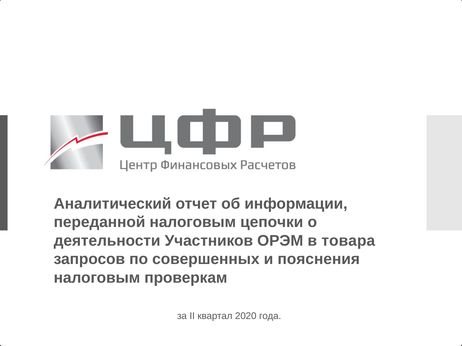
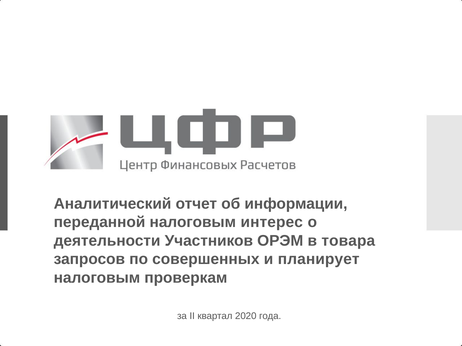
цепочки: цепочки -> интерес
пояснения: пояснения -> планирует
